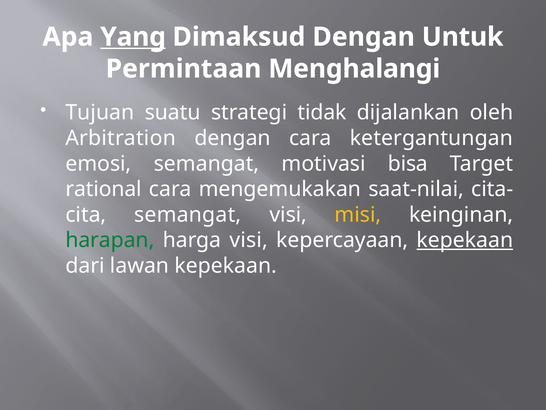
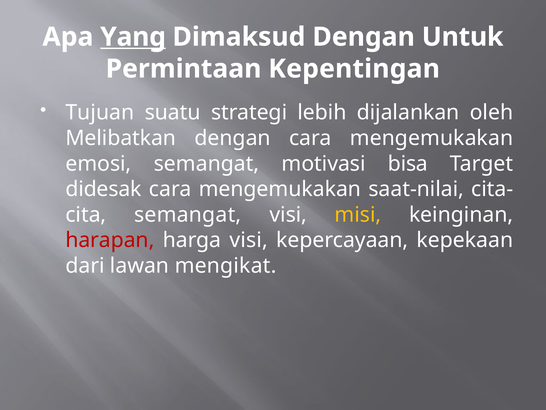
Menghalangi: Menghalangi -> Kepentingan
tidak: tidak -> lebih
Arbitration: Arbitration -> Melibatkan
dengan cara ketergantungan: ketergantungan -> mengemukakan
rational: rational -> didesak
harapan colour: green -> red
kepekaan at (465, 240) underline: present -> none
lawan kepekaan: kepekaan -> mengikat
